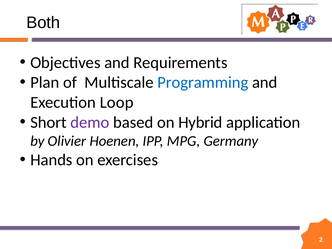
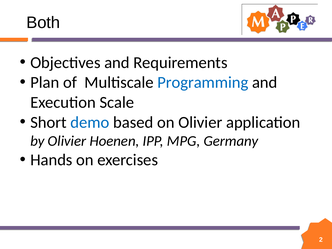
Loop: Loop -> Scale
demo colour: purple -> blue
on Hybrid: Hybrid -> Olivier
